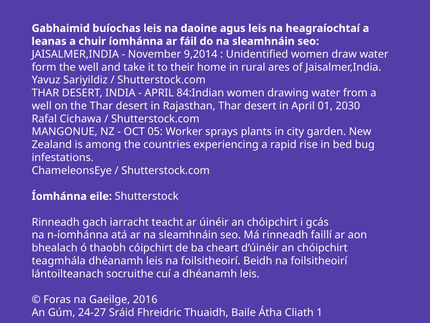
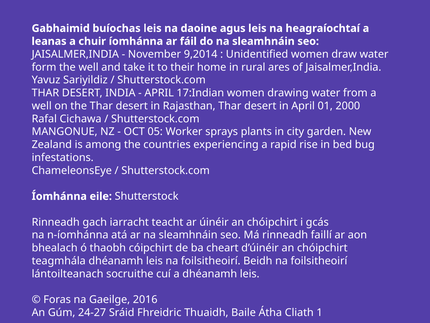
84:Indian: 84:Indian -> 17:Indian
2030: 2030 -> 2000
